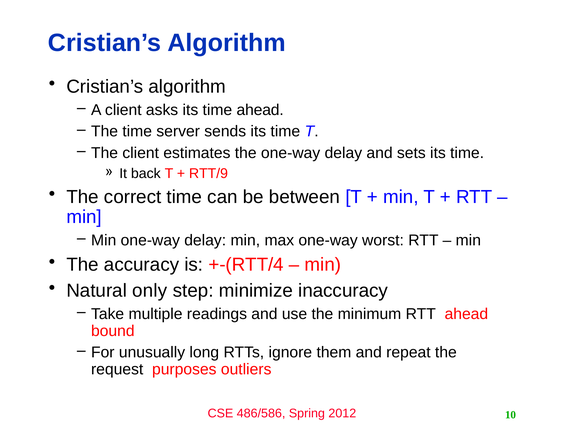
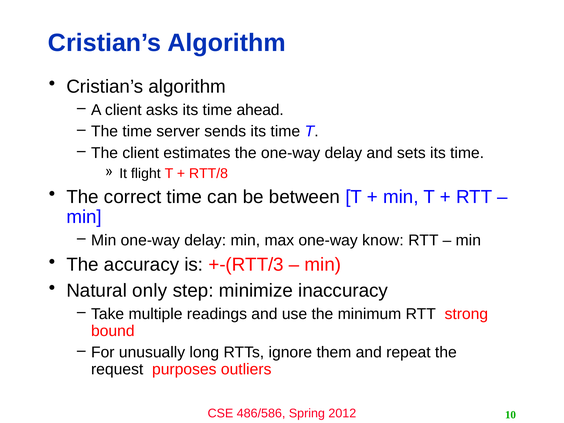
back: back -> flight
RTT/9: RTT/9 -> RTT/8
worst: worst -> know
+-(RTT/4: +-(RTT/4 -> +-(RTT/3
ahead at (466, 314): ahead -> strong
